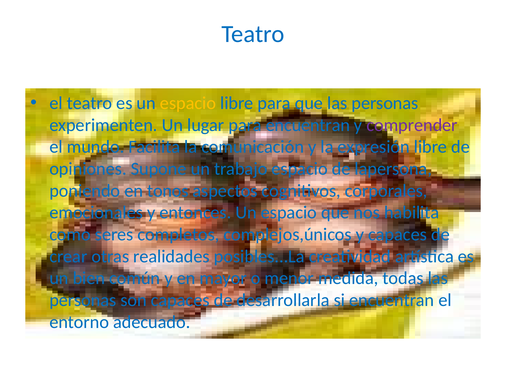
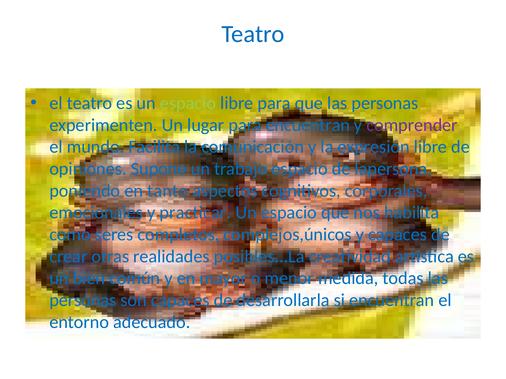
espacio at (188, 103) colour: yellow -> light green
tonos: tonos -> tanto
entonces: entonces -> practicar
